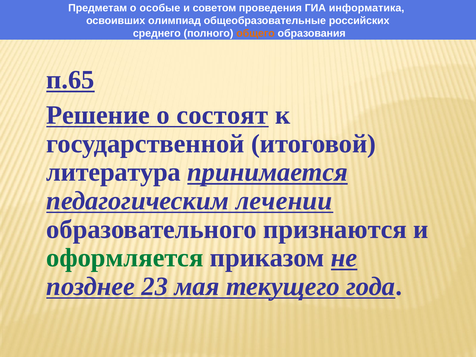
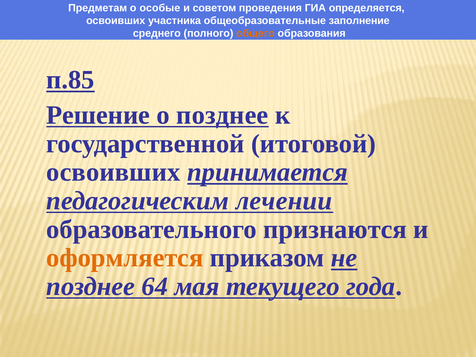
информатика: информатика -> определяется
олимпиад: олимпиад -> участника
российских: российских -> заполнение
п.65: п.65 -> п.85
о состоят: состоят -> позднее
литература at (114, 172): литература -> освоивших
оформляется colour: green -> orange
23: 23 -> 64
